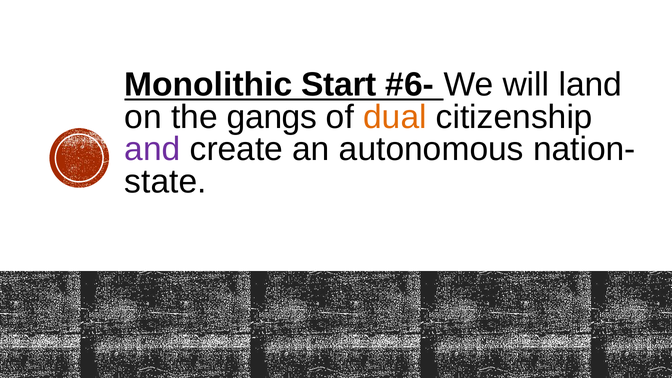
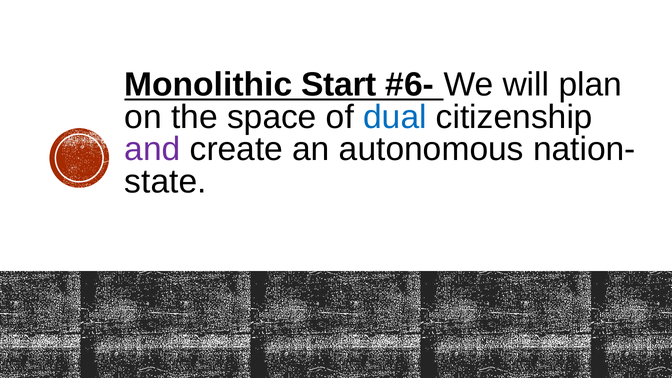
land: land -> plan
gangs: gangs -> space
dual colour: orange -> blue
